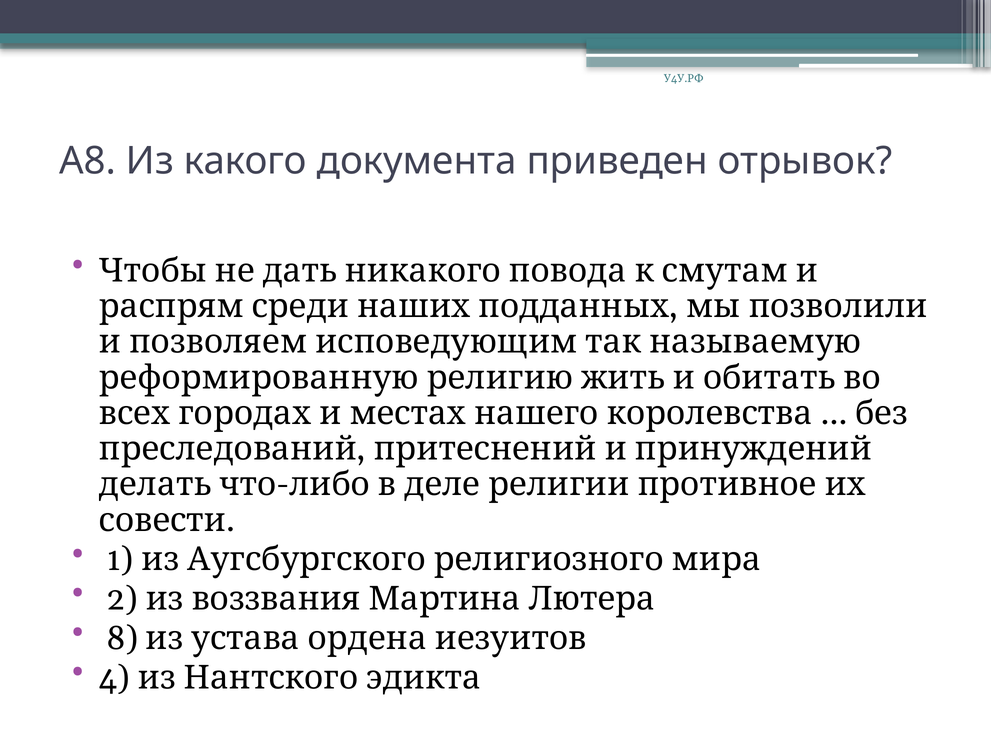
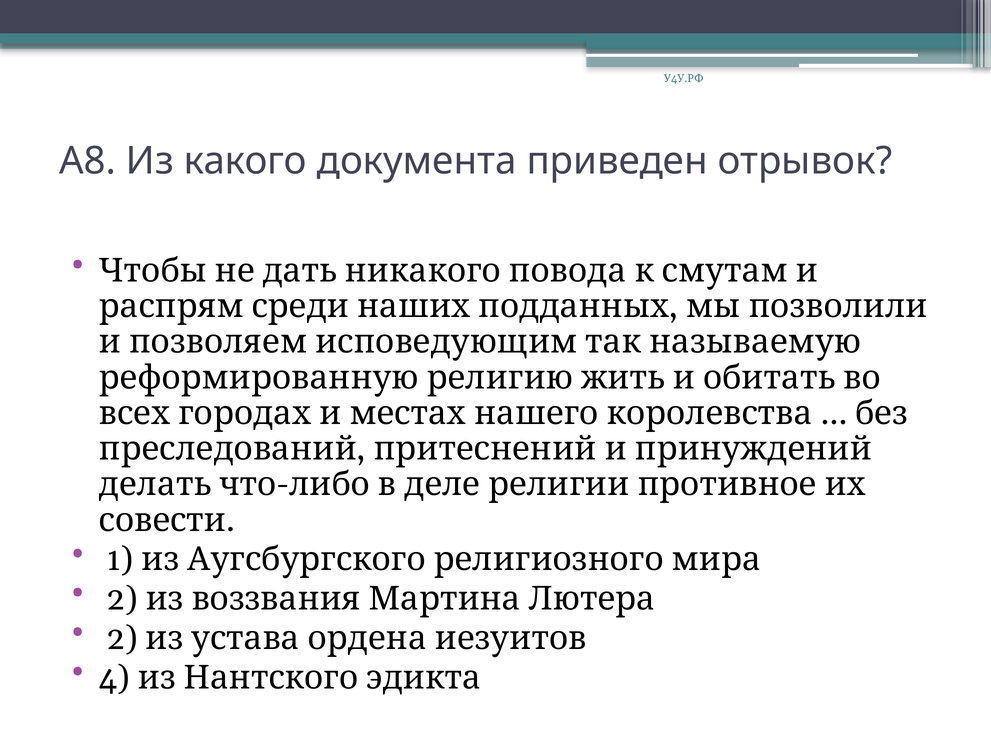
8 at (122, 639): 8 -> 2
